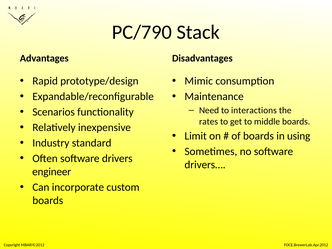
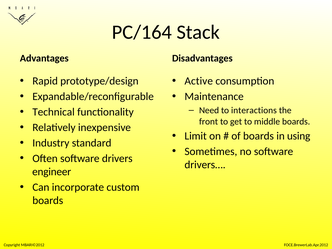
PC/790: PC/790 -> PC/164
Mimic: Mimic -> Active
Scenarios: Scenarios -> Technical
rates: rates -> front
